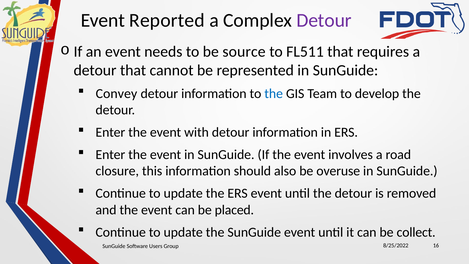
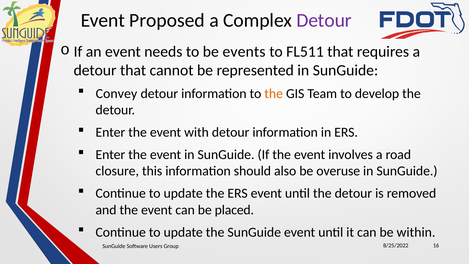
Reported: Reported -> Proposed
source: source -> events
the at (274, 94) colour: blue -> orange
collect: collect -> within
